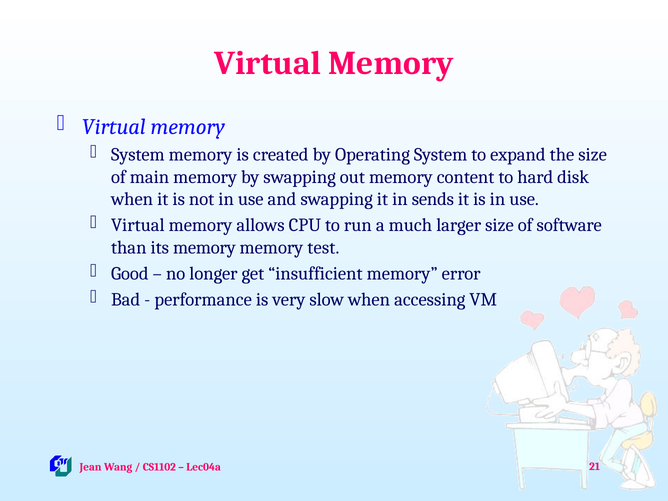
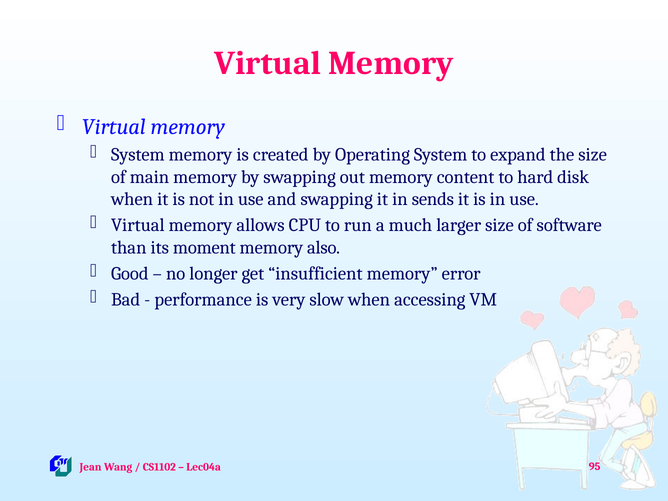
its memory: memory -> moment
test: test -> also
21: 21 -> 95
